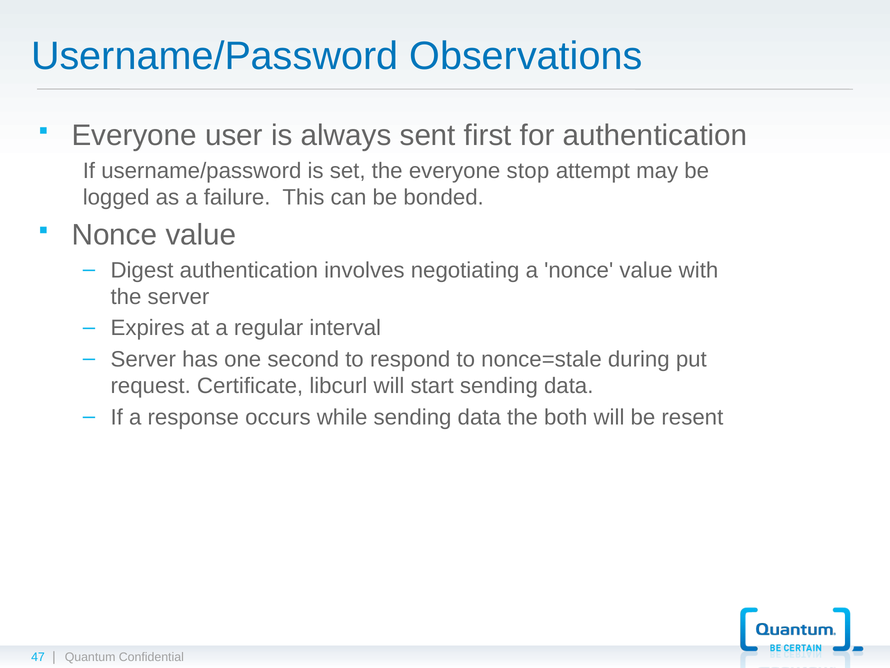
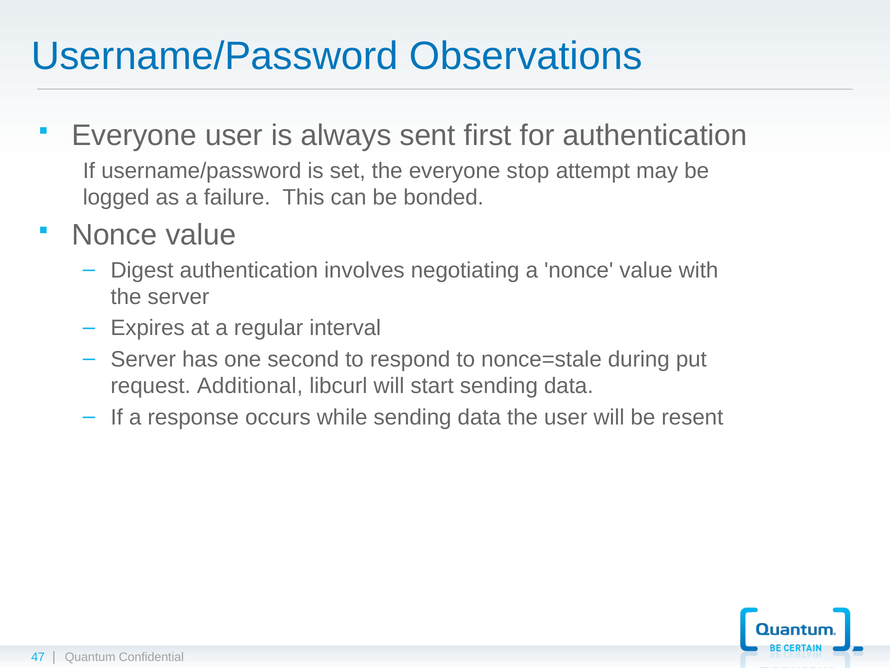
Certificate: Certificate -> Additional
the both: both -> user
